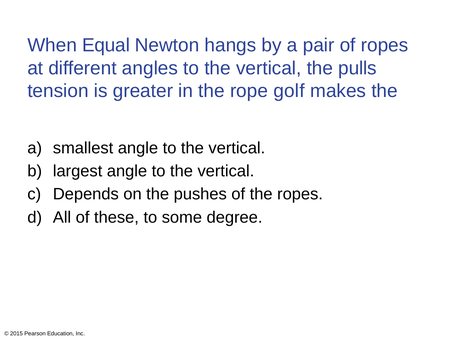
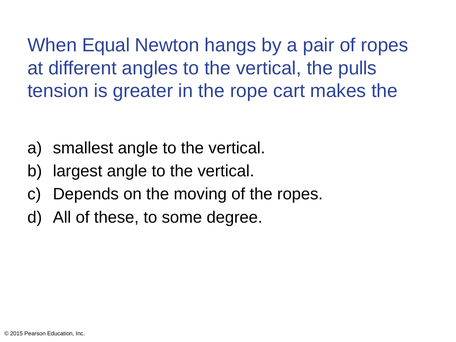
golf: golf -> cart
pushes: pushes -> moving
